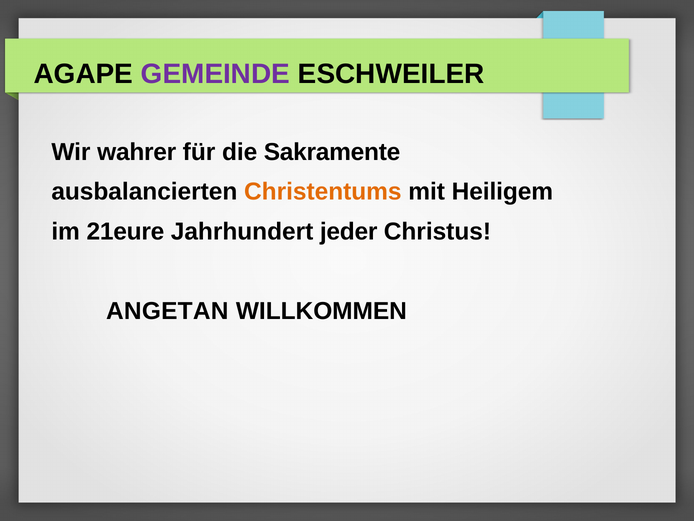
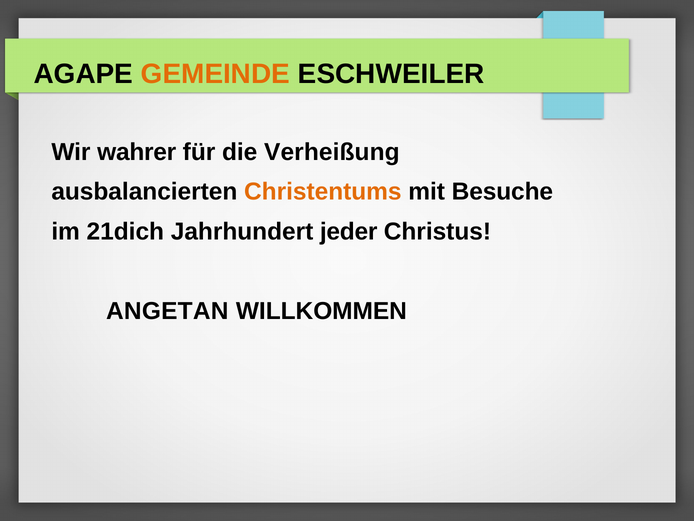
GEMEINDE colour: purple -> orange
Sakramente: Sakramente -> Verheißung
Heiligem: Heiligem -> Besuche
21eure: 21eure -> 21dich
